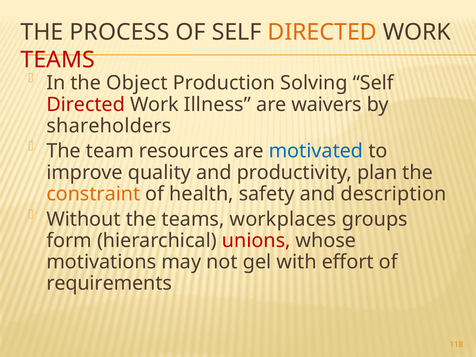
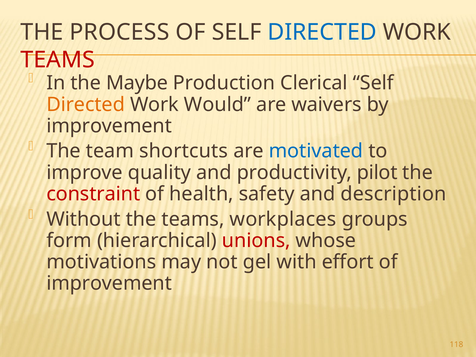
DIRECTED at (322, 32) colour: orange -> blue
Object: Object -> Maybe
Solving: Solving -> Clerical
Directed at (86, 104) colour: red -> orange
Illness: Illness -> Would
shareholders at (109, 126): shareholders -> improvement
resources: resources -> shortcuts
plan: plan -> pilot
constraint colour: orange -> red
requirements at (109, 283): requirements -> improvement
